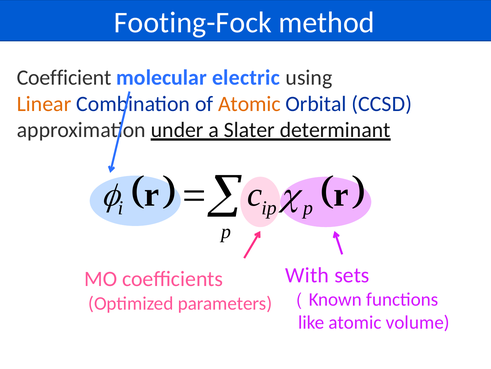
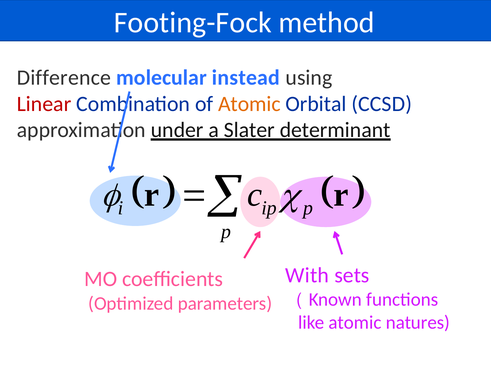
Coefficient: Coefficient -> Difference
electric: electric -> instead
Linear colour: orange -> red
volume: volume -> natures
